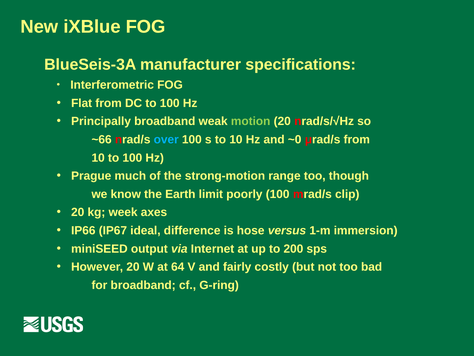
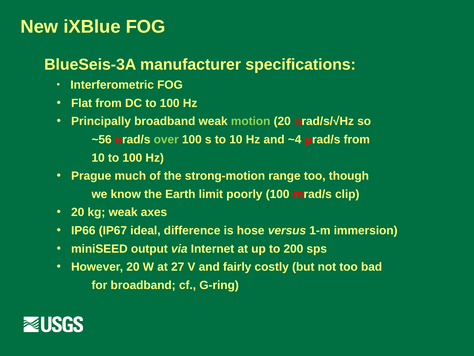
~66: ~66 -> ~56
over colour: light blue -> light green
~0: ~0 -> ~4
kg week: week -> weak
64: 64 -> 27
